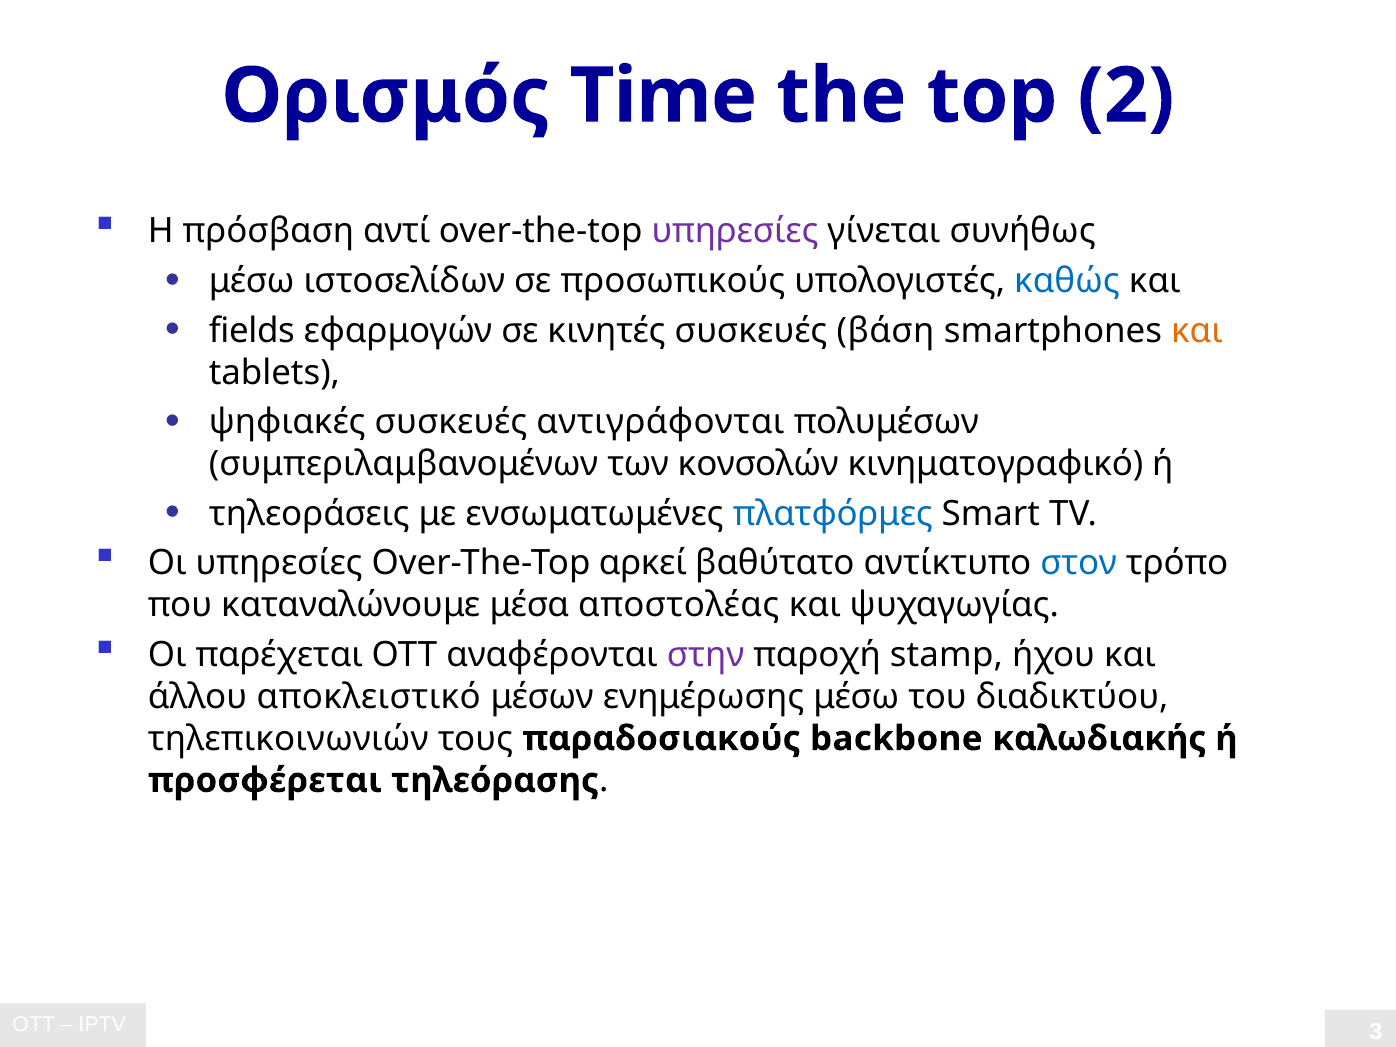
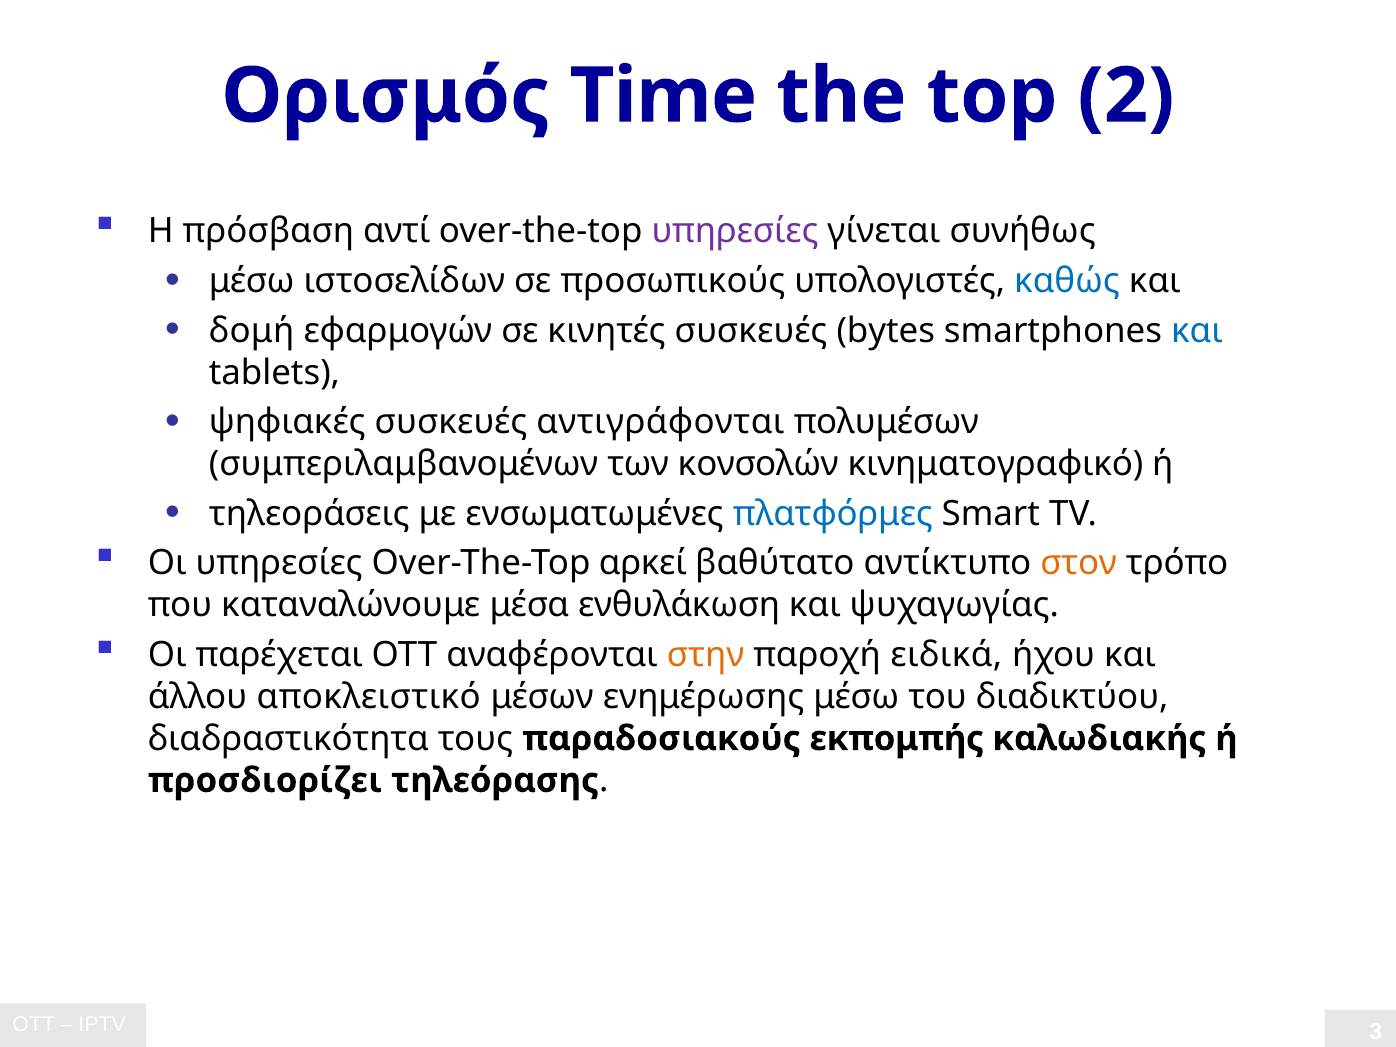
fields: fields -> δομή
βάση: βάση -> bytes
και at (1197, 331) colour: orange -> blue
στον colour: blue -> orange
αποστολέας: αποστολέας -> ενθυλάκωση
στην colour: purple -> orange
stamp: stamp -> ειδικά
τηλεπικοινωνιών: τηλεπικοινωνιών -> διαδραστικότητα
backbone: backbone -> εκπομπής
προσφέρεται: προσφέρεται -> προσδιορίζει
